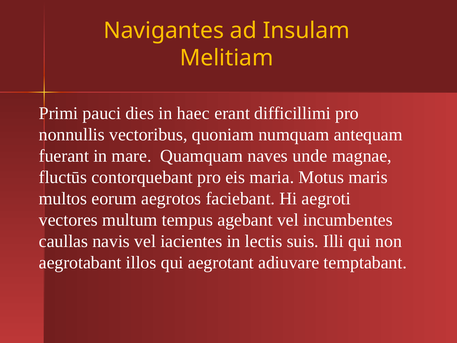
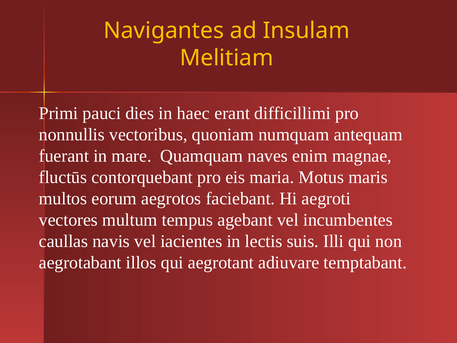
unde: unde -> enim
